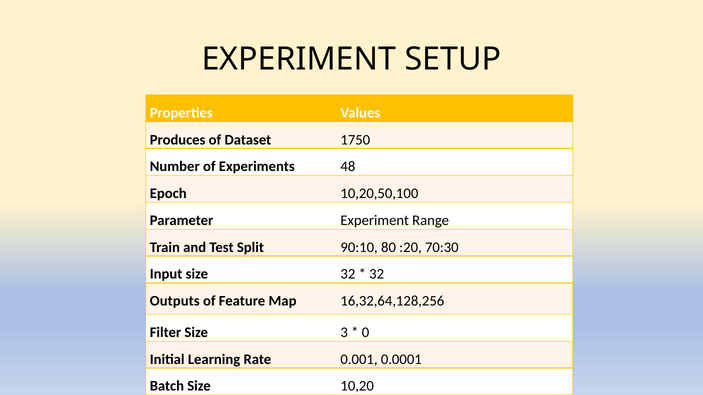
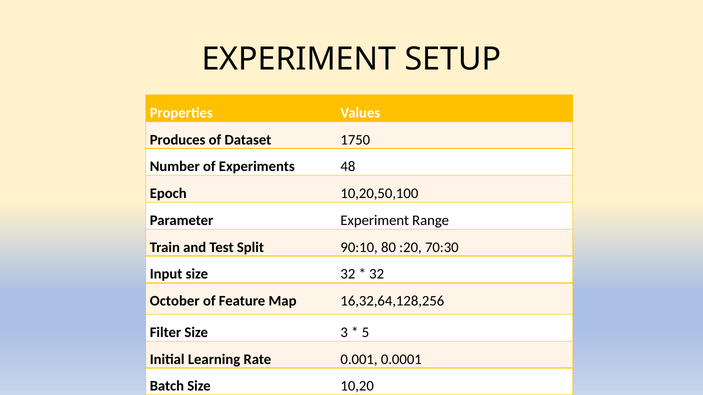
Outputs: Outputs -> October
0: 0 -> 5
